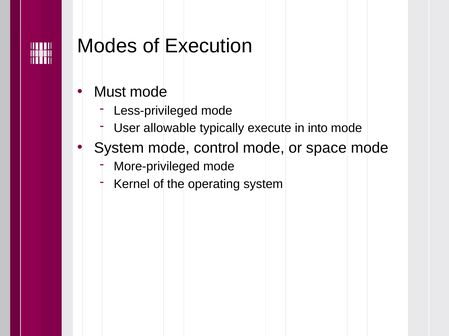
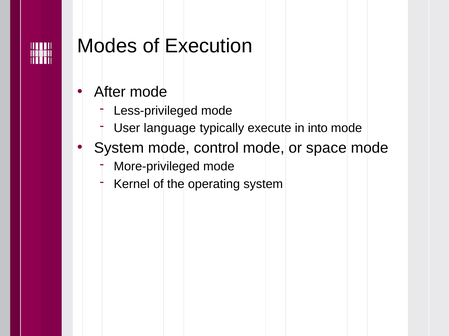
Must: Must -> After
allowable: allowable -> language
